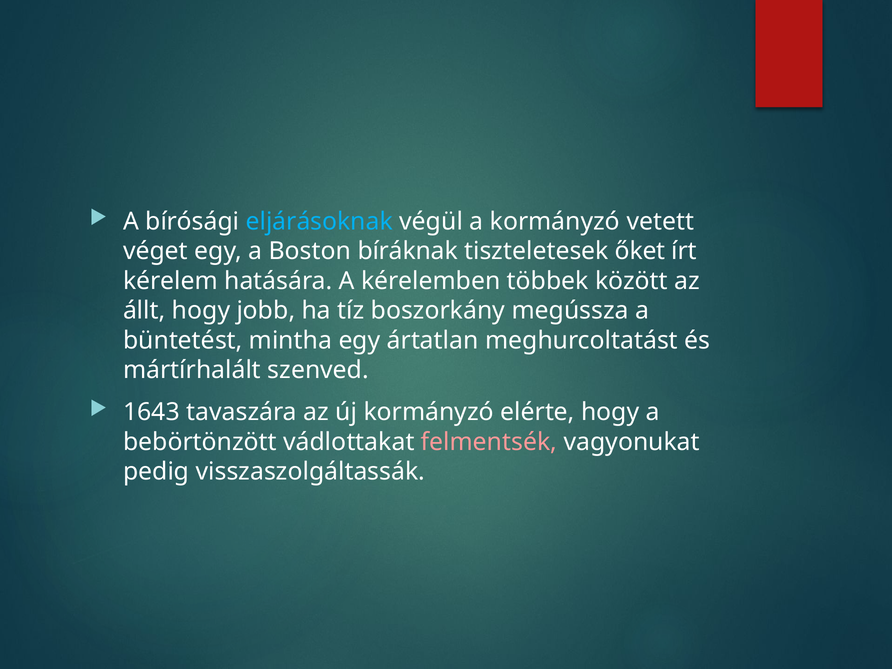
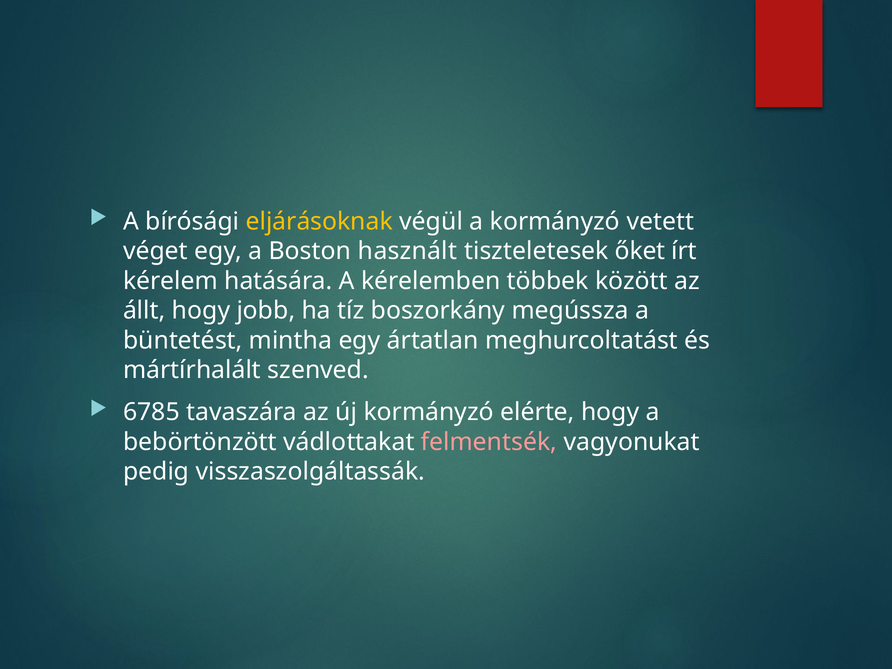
eljárásoknak colour: light blue -> yellow
bíráknak: bíráknak -> használt
1643: 1643 -> 6785
